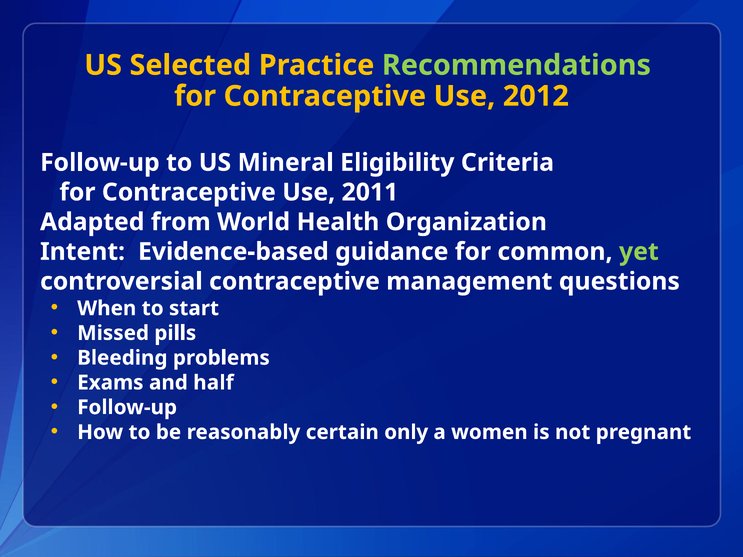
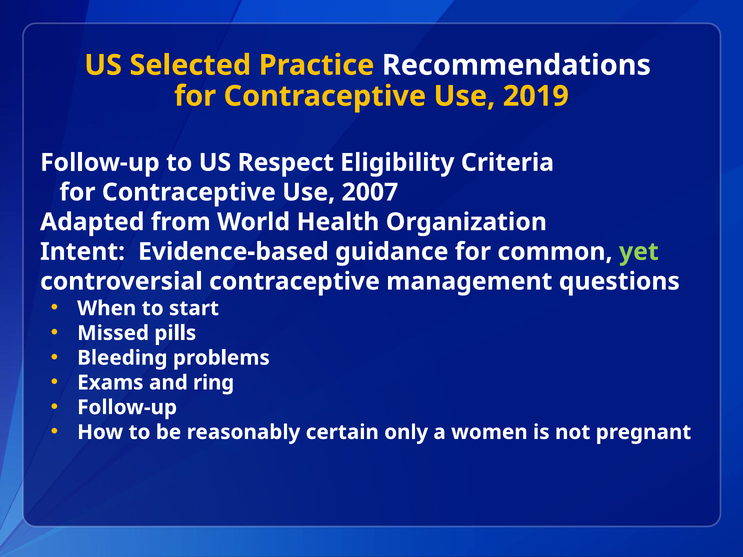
Recommendations colour: light green -> white
2012: 2012 -> 2019
Mineral: Mineral -> Respect
2011: 2011 -> 2007
half: half -> ring
